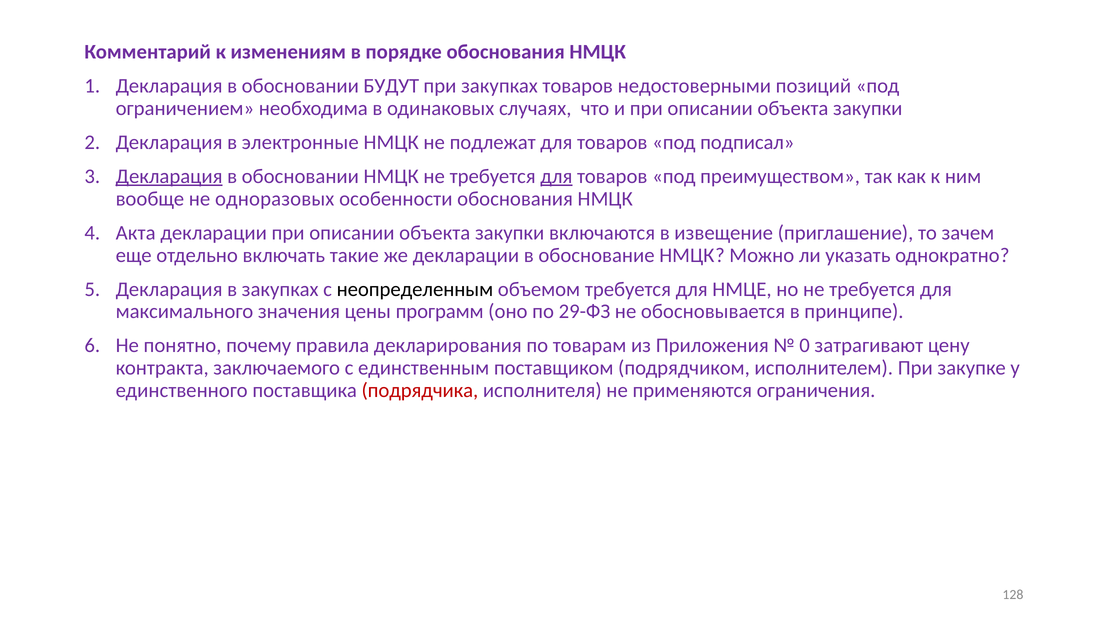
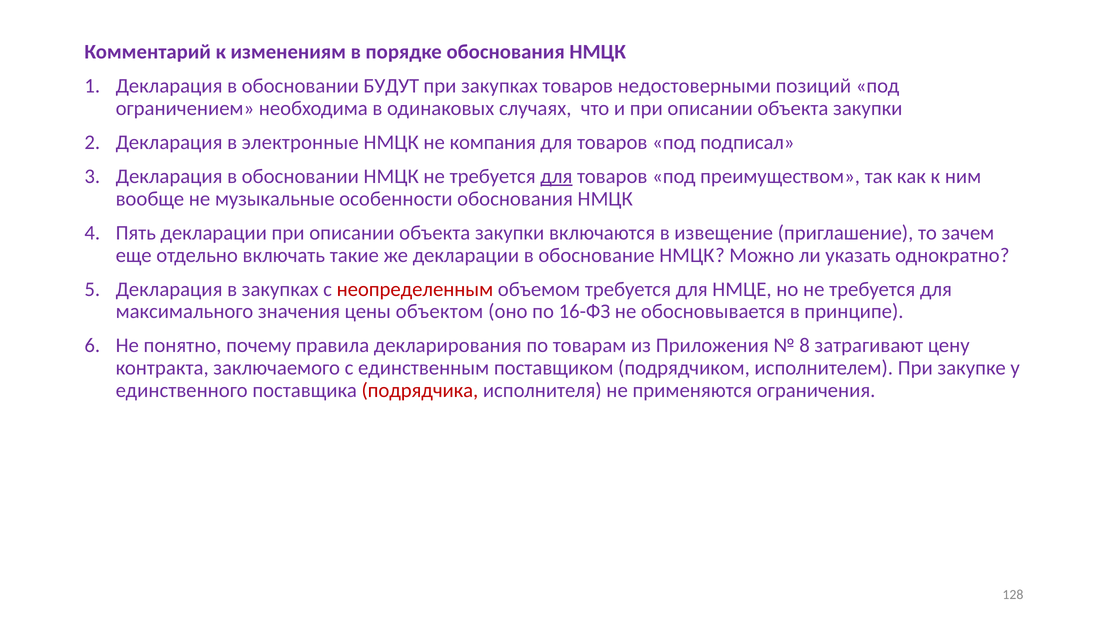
подлежат: подлежат -> компания
Декларация at (169, 176) underline: present -> none
одноразовых: одноразовых -> музыкальные
Акта: Акта -> Пять
неопределенным colour: black -> red
программ: программ -> объектом
29-ФЗ: 29-ФЗ -> 16-ФЗ
0: 0 -> 8
